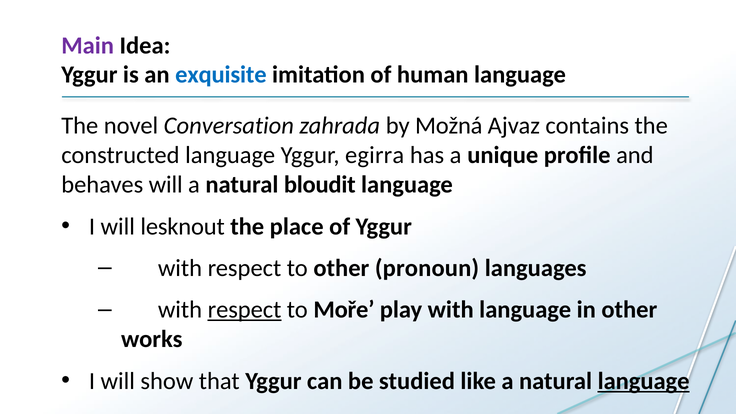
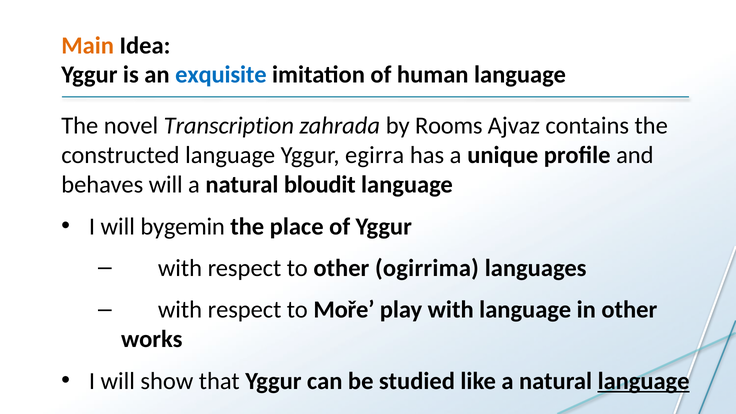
Main colour: purple -> orange
Conversation: Conversation -> Transcription
Možná: Možná -> Rooms
lesknout: lesknout -> bygemin
pronoun: pronoun -> ogirrima
respect at (244, 310) underline: present -> none
